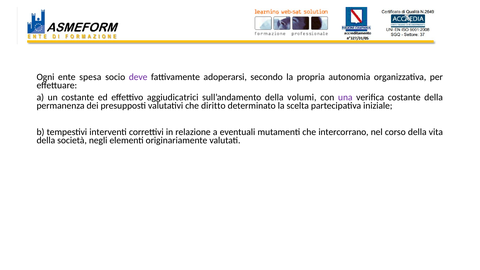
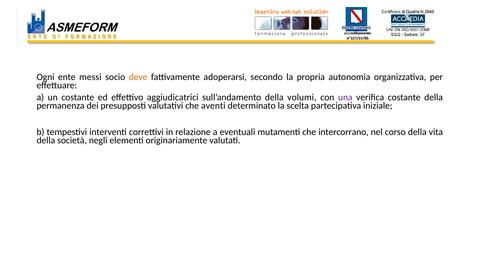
spesa: spesa -> messi
deve colour: purple -> orange
diritto: diritto -> aventi
